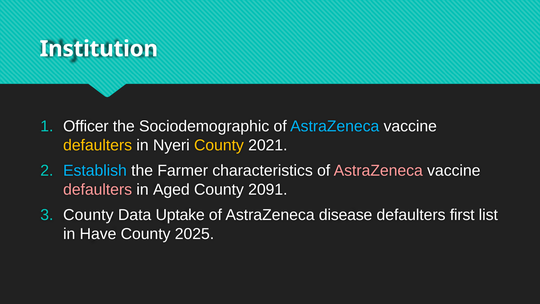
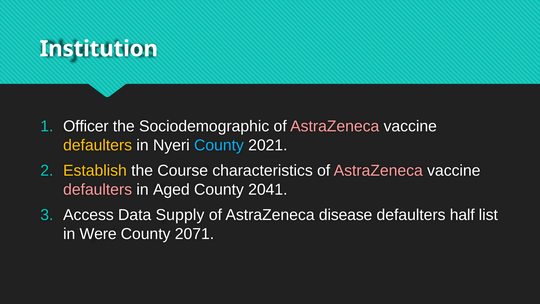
AstraZeneca at (335, 126) colour: light blue -> pink
County at (219, 145) colour: yellow -> light blue
Establish colour: light blue -> yellow
Farmer: Farmer -> Course
2091: 2091 -> 2041
County at (88, 215): County -> Access
Uptake: Uptake -> Supply
first: first -> half
Have: Have -> Were
2025: 2025 -> 2071
